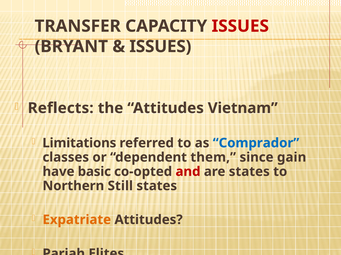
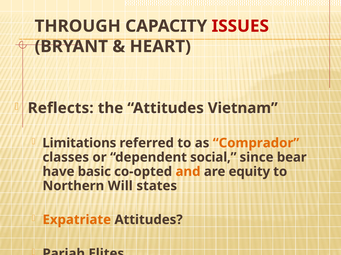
TRANSFER: TRANSFER -> THROUGH
ISSUES at (160, 47): ISSUES -> HEART
Comprador colour: blue -> orange
them: them -> social
gain: gain -> bear
and colour: red -> orange
are states: states -> equity
Still: Still -> Will
